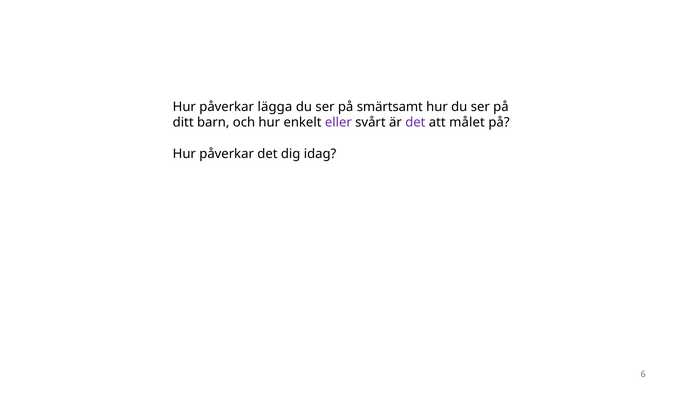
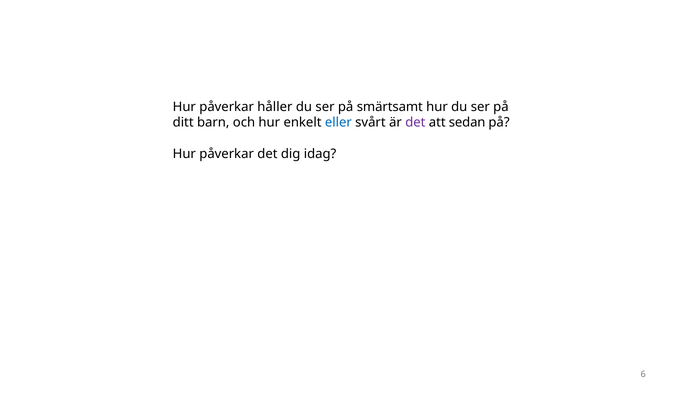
lägga: lägga -> håller
eller colour: purple -> blue
målet: målet -> sedan
